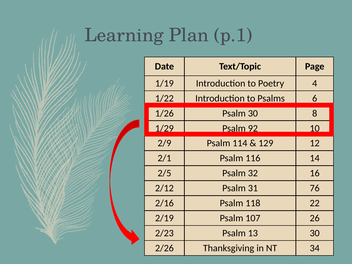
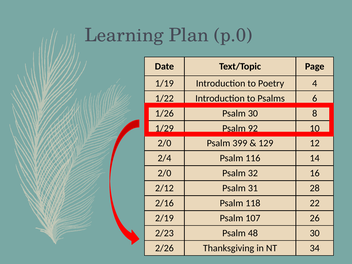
p.1: p.1 -> p.0
2/9 at (164, 143): 2/9 -> 2/0
114: 114 -> 399
2/1: 2/1 -> 2/4
2/5 at (164, 173): 2/5 -> 2/0
76: 76 -> 28
13: 13 -> 48
